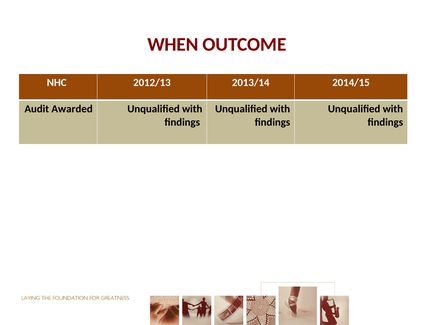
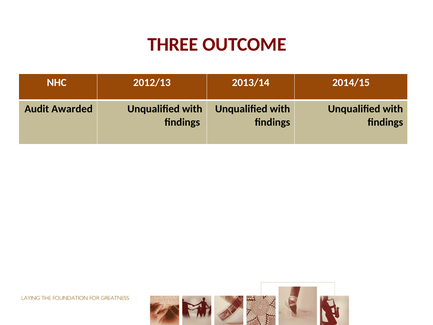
WHEN: WHEN -> THREE
